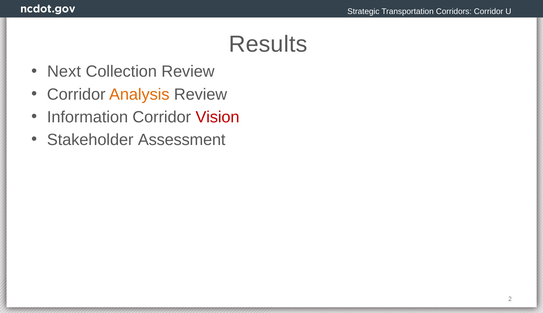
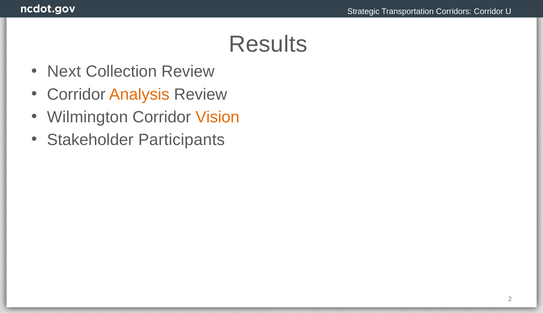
Information: Information -> Wilmington
Vision colour: red -> orange
Assessment: Assessment -> Participants
